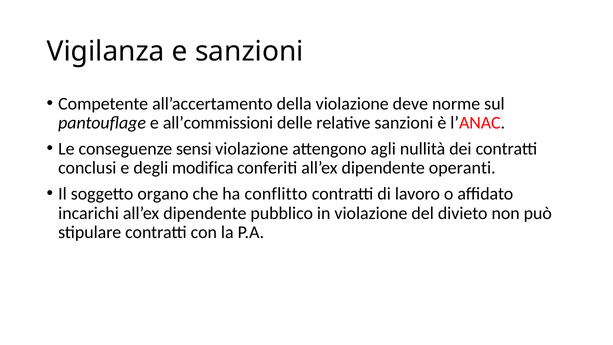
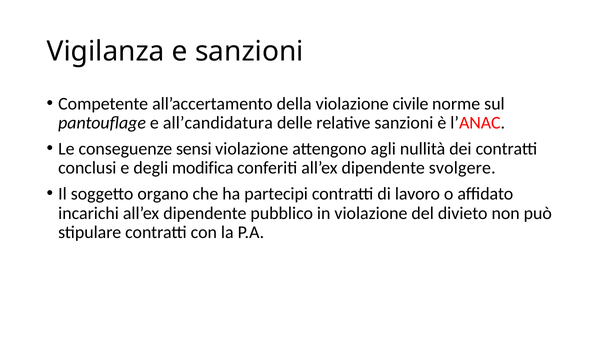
deve: deve -> civile
all’commissioni: all’commissioni -> all’candidatura
operanti: operanti -> svolgere
conflitto: conflitto -> partecipi
